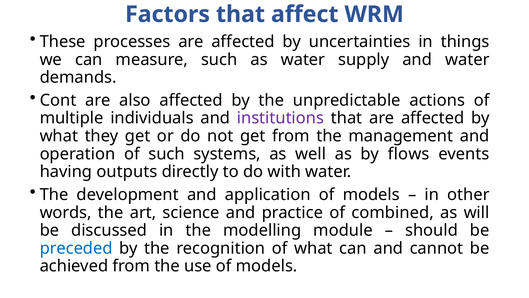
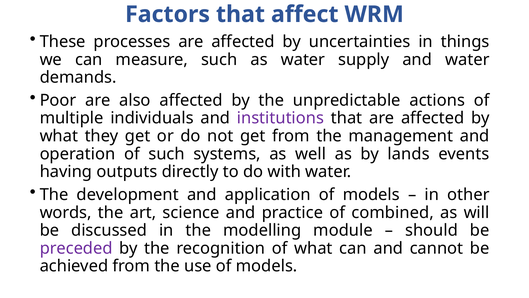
Cont: Cont -> Poor
flows: flows -> lands
preceded colour: blue -> purple
